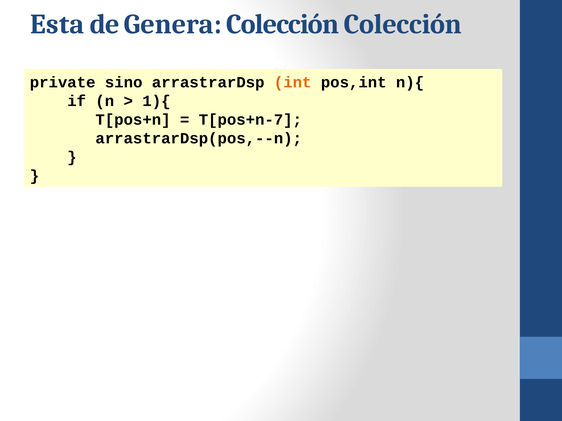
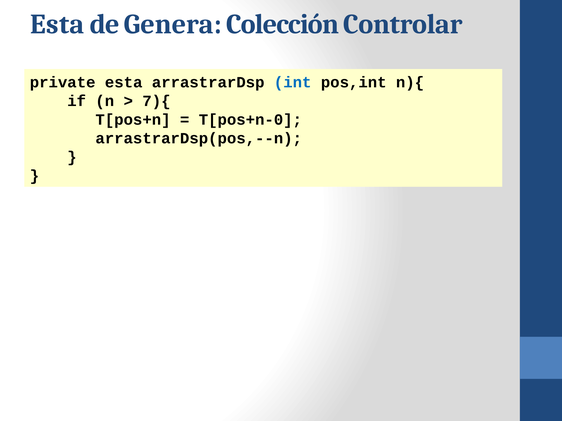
Colección Colección: Colección -> Controlar
private sino: sino -> esta
int colour: orange -> blue
1){: 1){ -> 7){
T[pos+n-7: T[pos+n-7 -> T[pos+n-0
